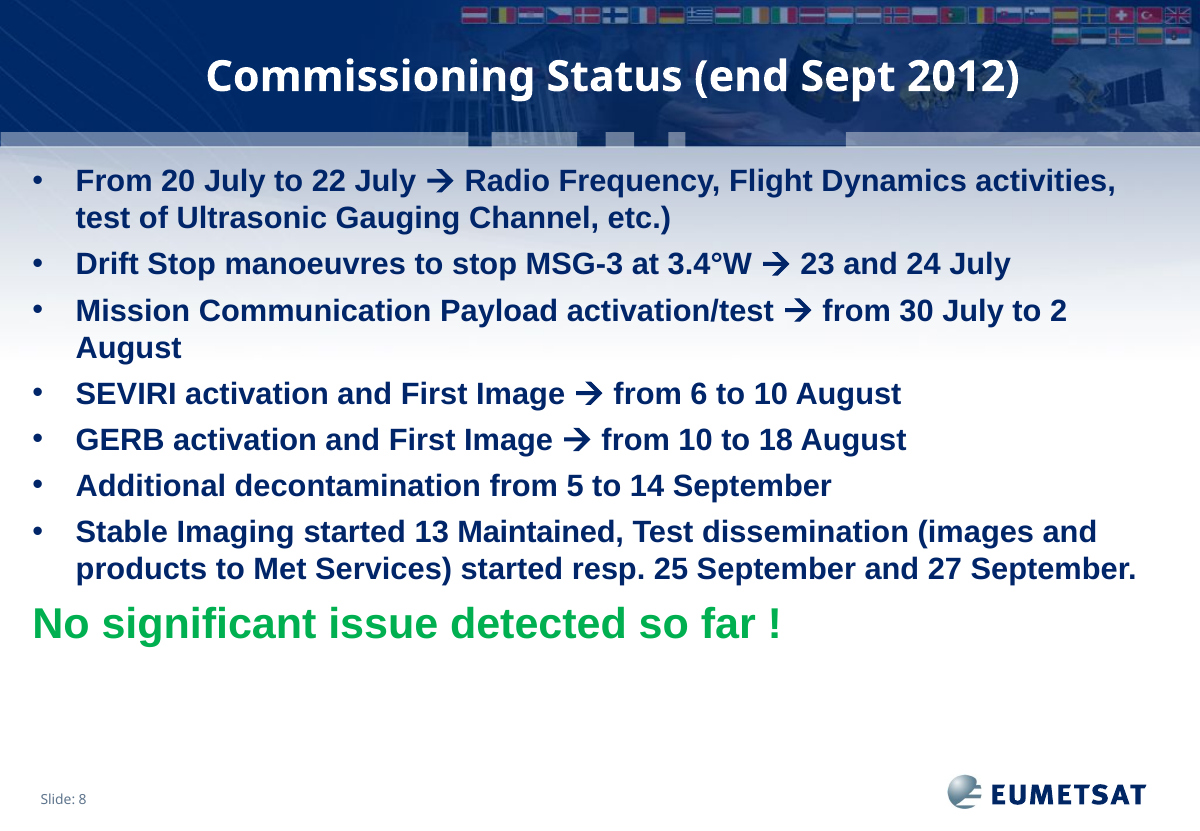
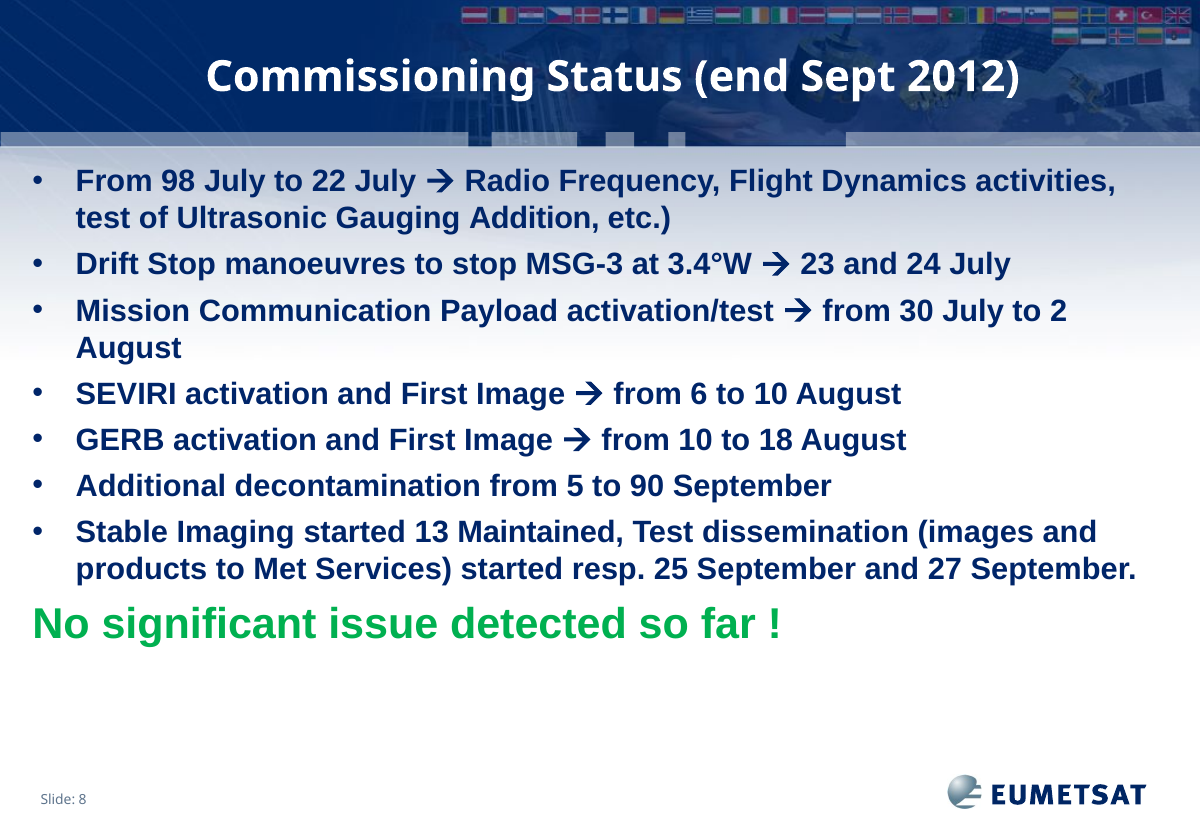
20: 20 -> 98
Channel: Channel -> Addition
14: 14 -> 90
